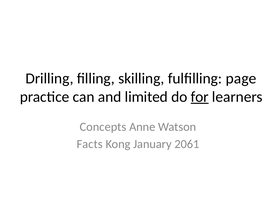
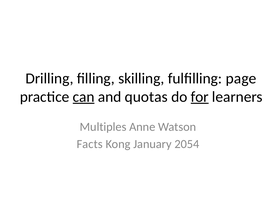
can underline: none -> present
limited: limited -> quotas
Concepts: Concepts -> Multiples
2061: 2061 -> 2054
